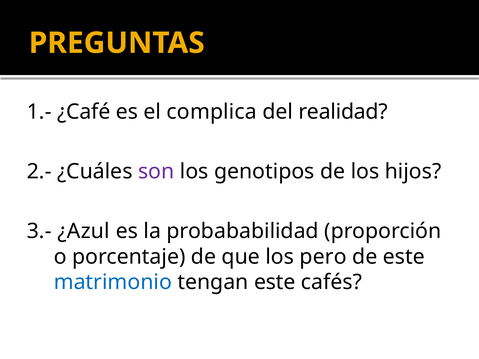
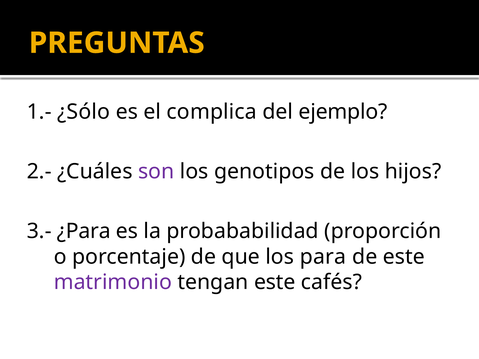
¿Café: ¿Café -> ¿Sólo
realidad: realidad -> ejemplo
¿Azul: ¿Azul -> ¿Para
pero: pero -> para
matrimonio colour: blue -> purple
